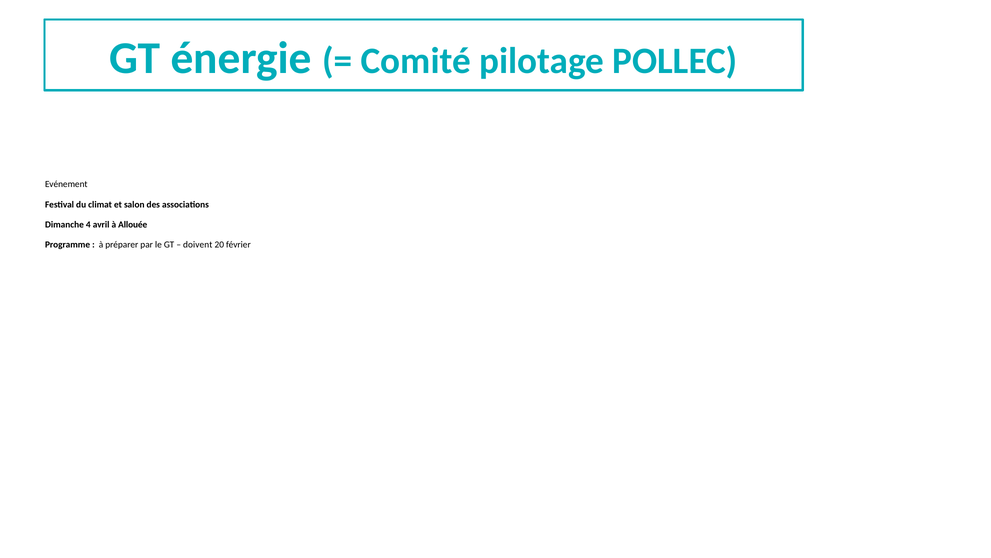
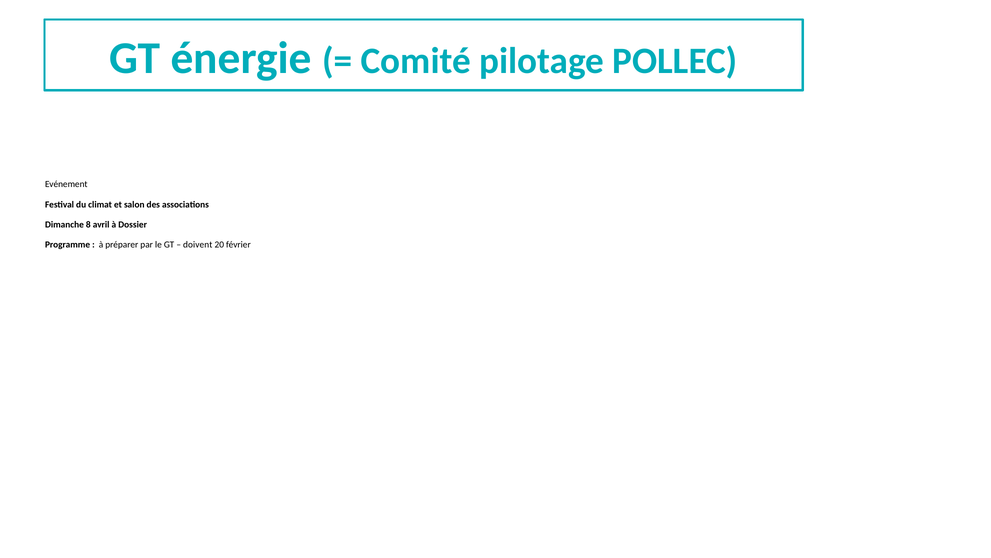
4: 4 -> 8
Allouée: Allouée -> Dossier
